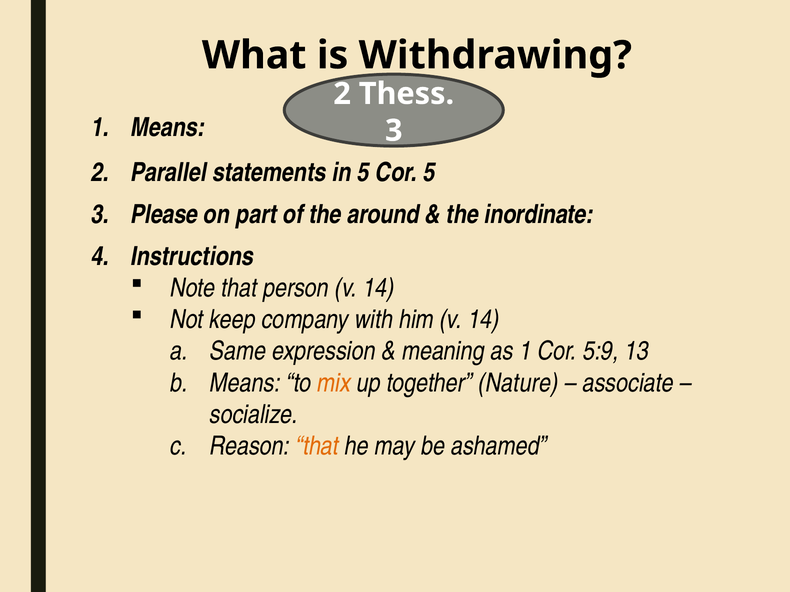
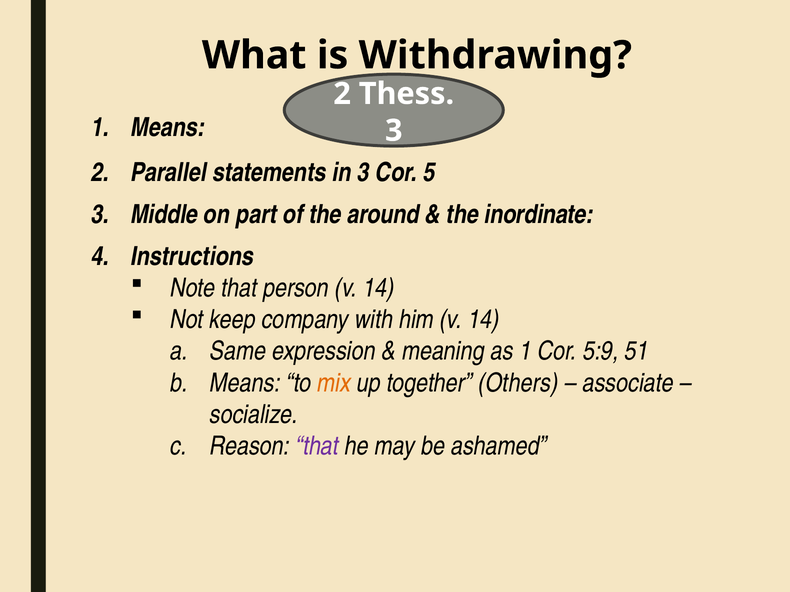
in 5: 5 -> 3
Please: Please -> Middle
13: 13 -> 51
Nature: Nature -> Others
that at (317, 446) colour: orange -> purple
